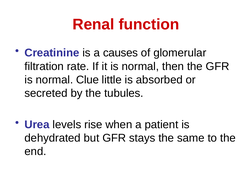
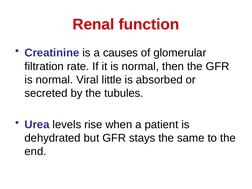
Clue: Clue -> Viral
